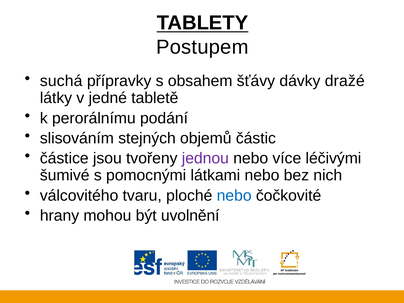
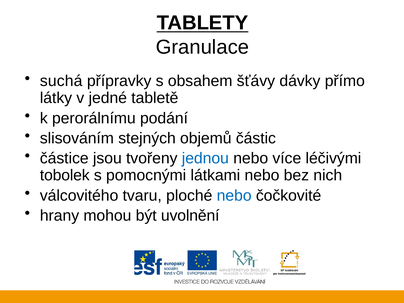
Postupem: Postupem -> Granulace
dražé: dražé -> přímo
jednou colour: purple -> blue
šumivé: šumivé -> tobolek
